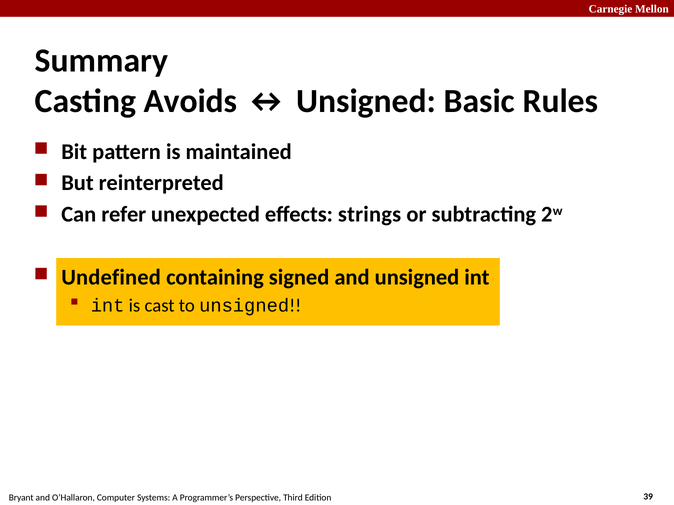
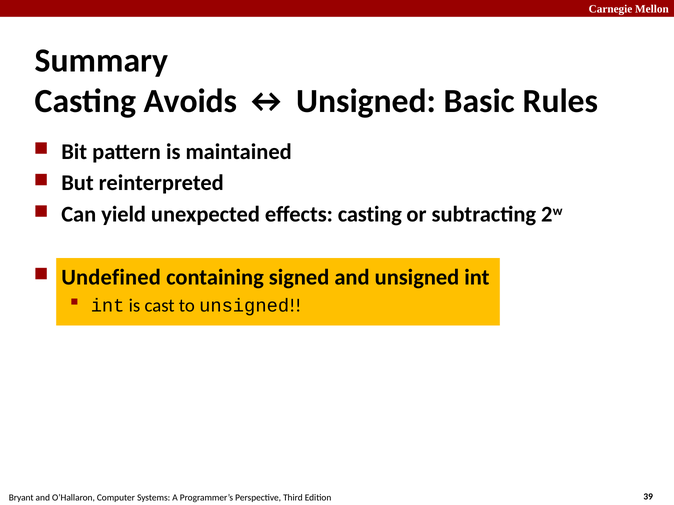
refer: refer -> yield
effects strings: strings -> casting
